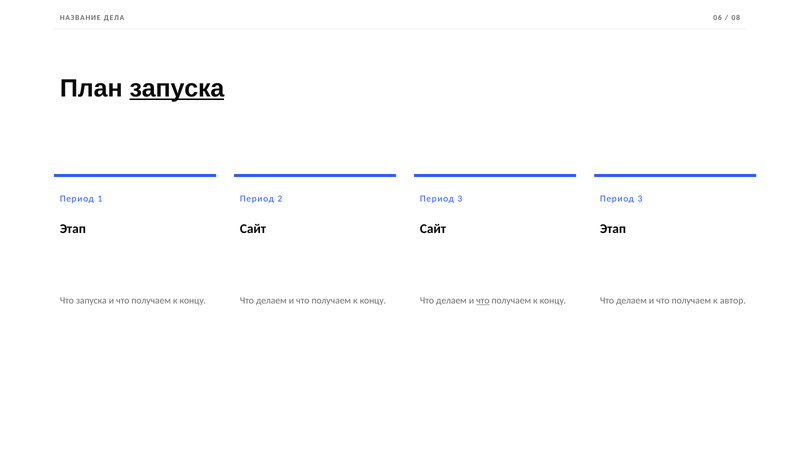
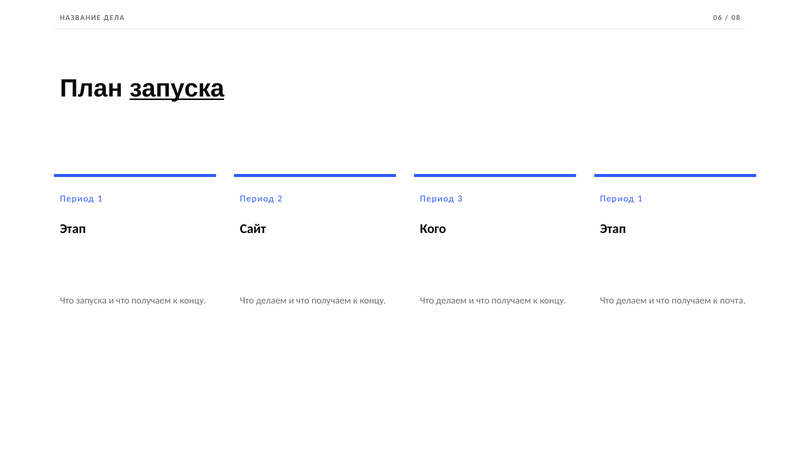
3 at (640, 199): 3 -> 1
Сайт at (433, 229): Сайт -> Кого
что at (483, 301) underline: present -> none
автор: автор -> почта
